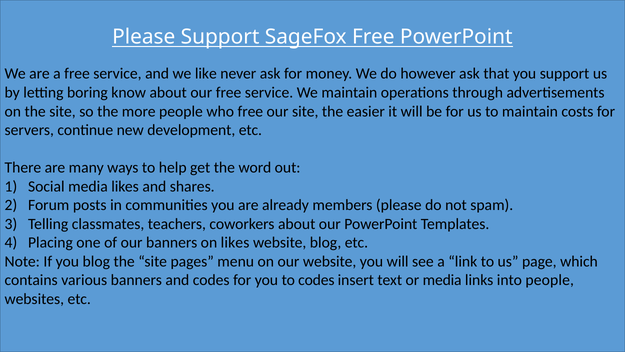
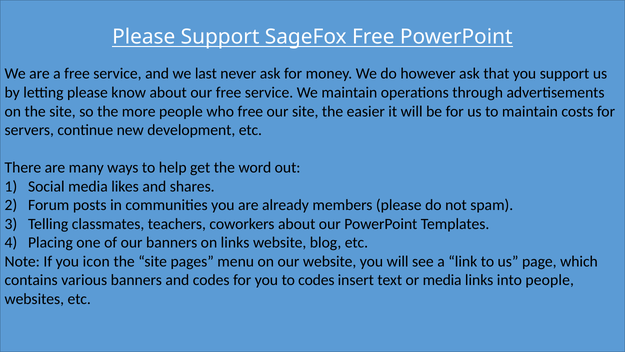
like: like -> last
letting boring: boring -> please
on likes: likes -> links
you blog: blog -> icon
